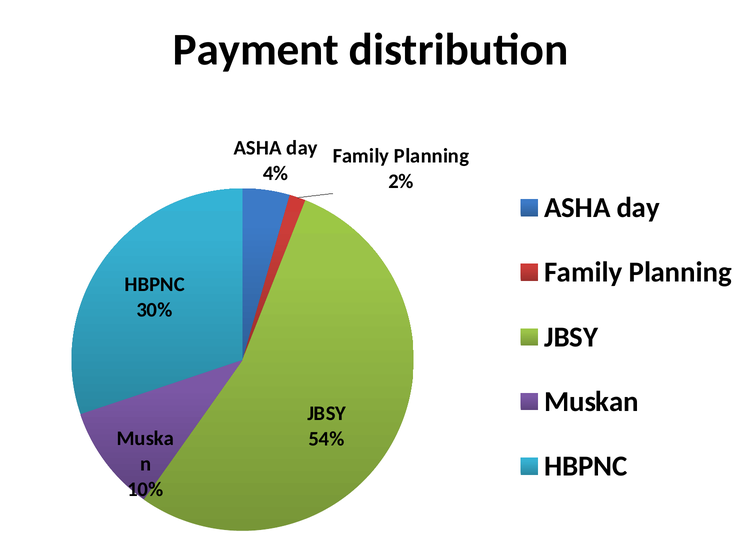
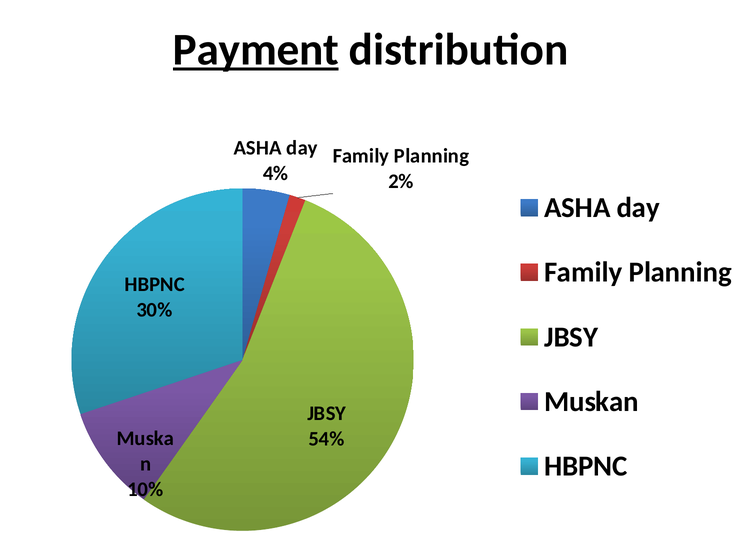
Payment underline: none -> present
